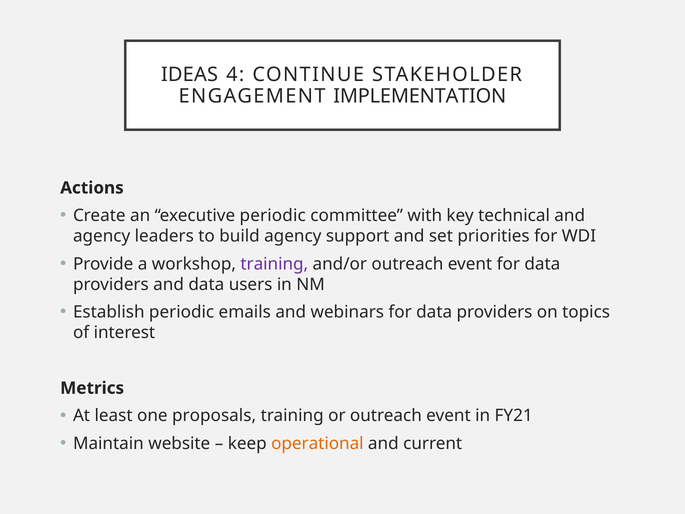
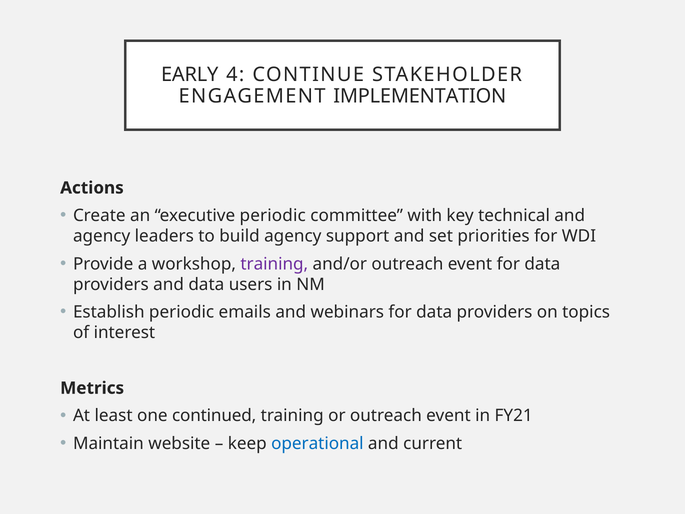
IDEAS: IDEAS -> EARLY
proposals: proposals -> continued
operational colour: orange -> blue
